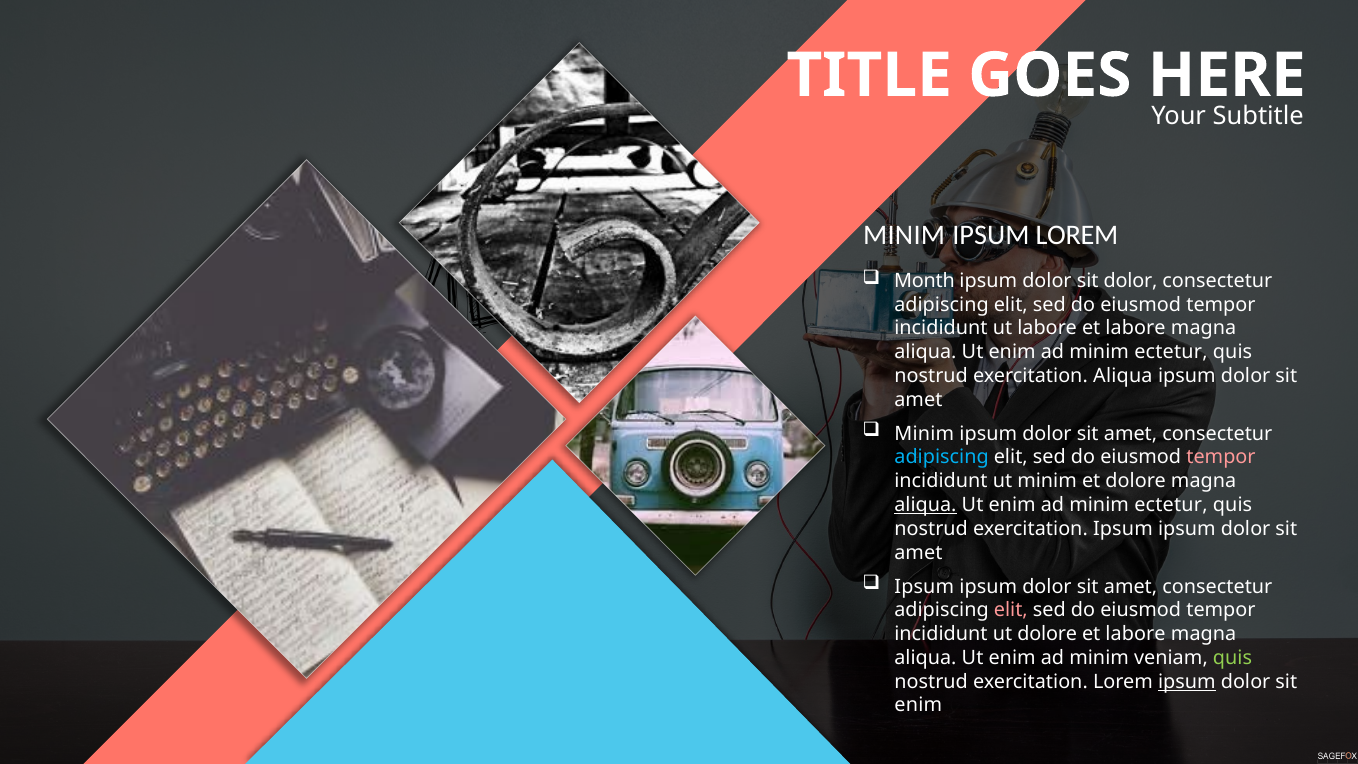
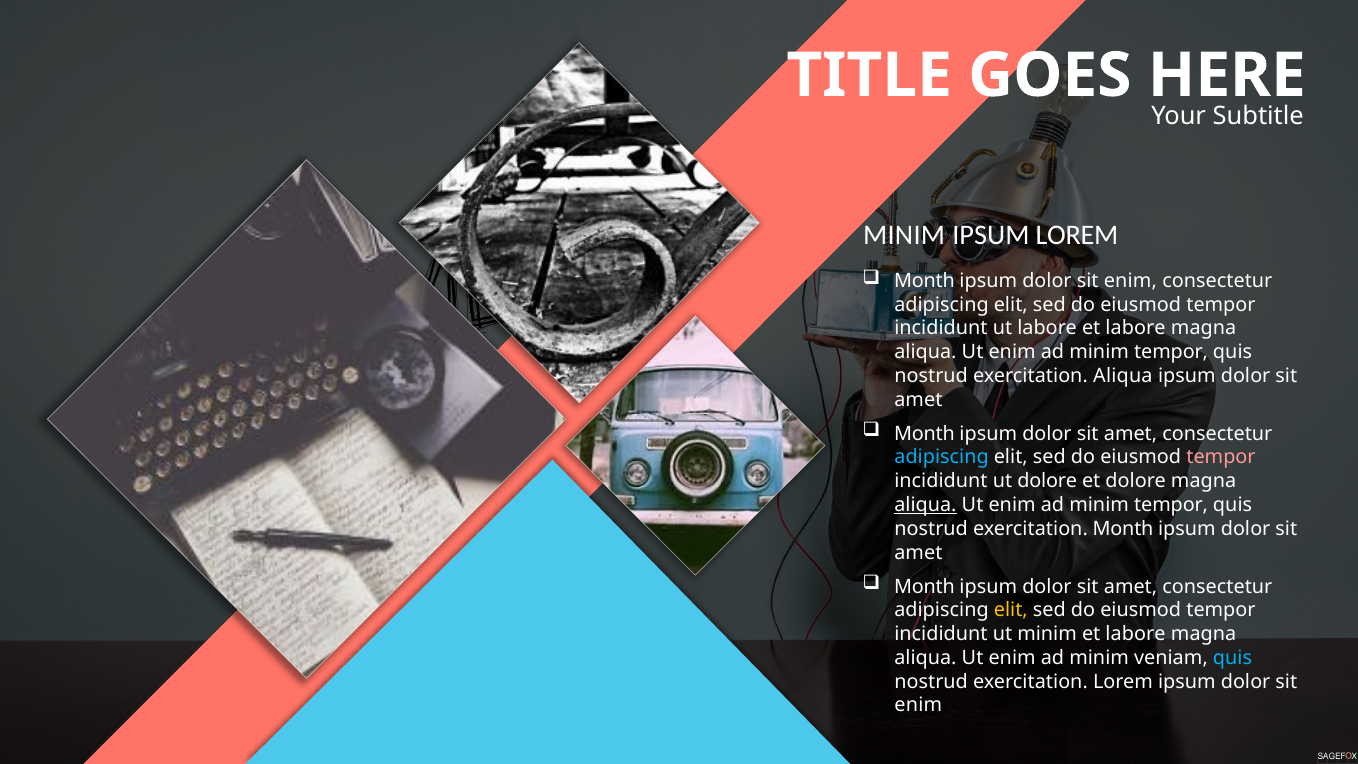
dolor at (1131, 281): dolor -> enim
ectetur at (1171, 352): ectetur -> tempor
Minim at (924, 434): Minim -> Month
ut minim: minim -> dolore
ectetur at (1171, 505): ectetur -> tempor
exercitation Ipsum: Ipsum -> Month
Ipsum at (924, 586): Ipsum -> Month
elit at (1011, 610) colour: pink -> yellow
ut dolore: dolore -> minim
quis at (1232, 658) colour: light green -> light blue
ipsum at (1187, 682) underline: present -> none
